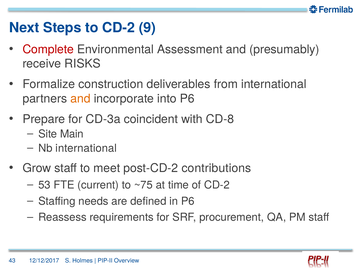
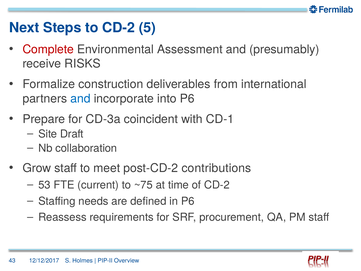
9: 9 -> 5
and at (80, 99) colour: orange -> blue
CD-8: CD-8 -> CD-1
Main: Main -> Draft
Nb international: international -> collaboration
